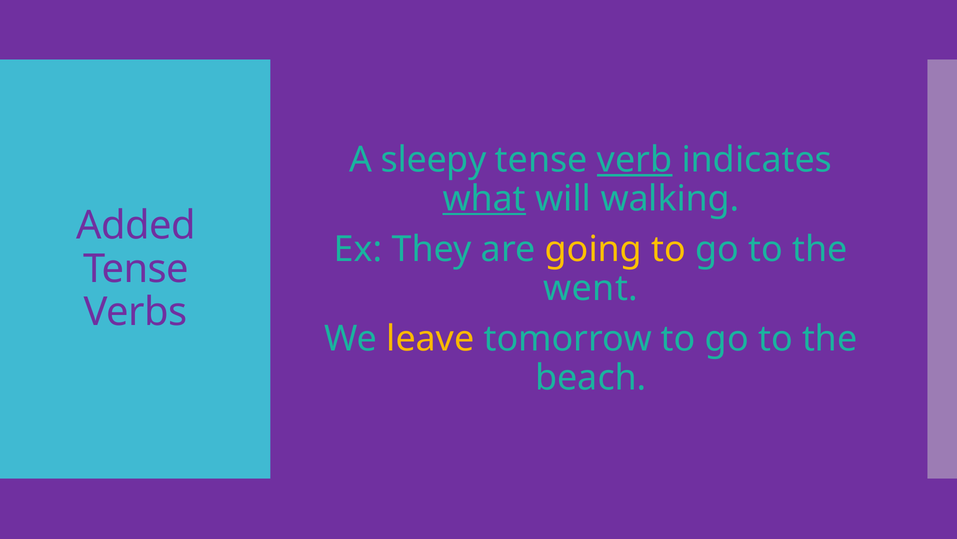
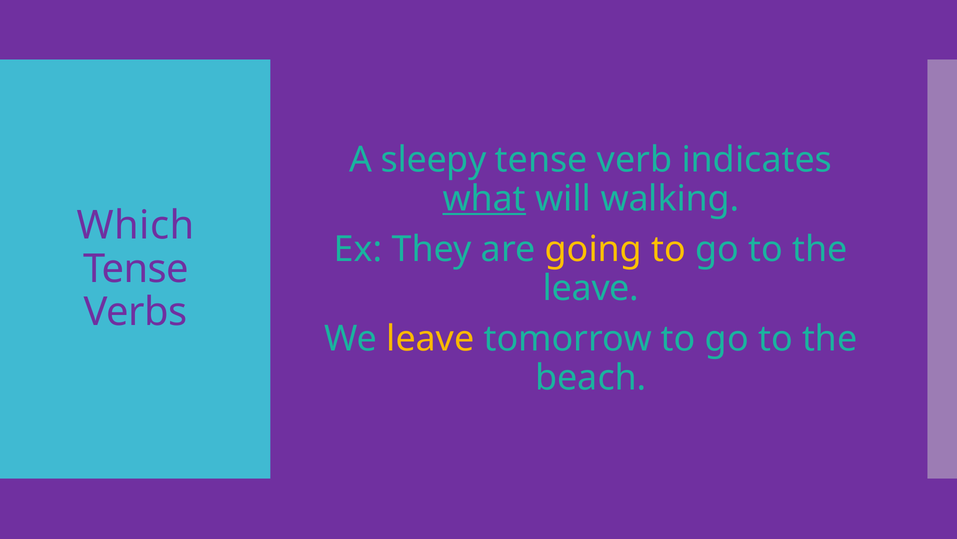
verb underline: present -> none
Added: Added -> Which
went at (591, 288): went -> leave
